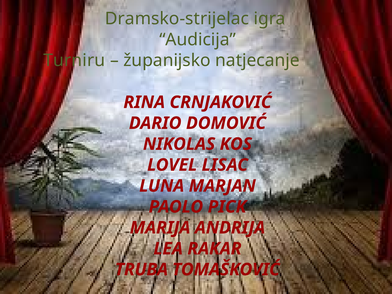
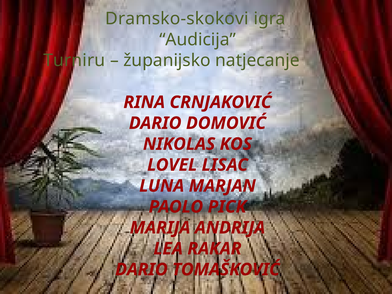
Dramsko-strijelac: Dramsko-strijelac -> Dramsko-skokovi
TRUBA at (141, 270): TRUBA -> DARIO
